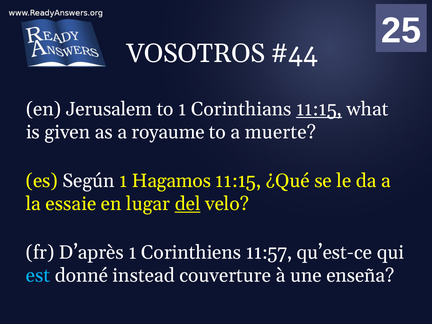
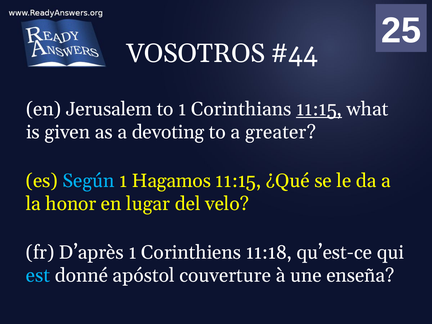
royaume: royaume -> devoting
muerte: muerte -> greater
Según colour: white -> light blue
essaie: essaie -> honor
del underline: present -> none
11:57: 11:57 -> 11:18
instead: instead -> apóstol
